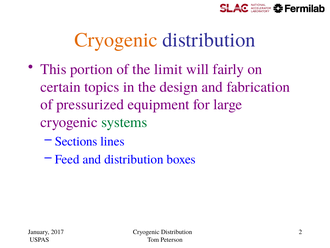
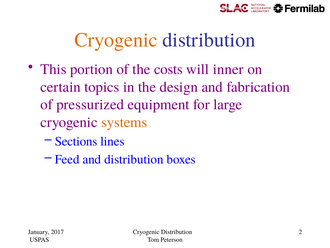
limit: limit -> costs
fairly: fairly -> inner
systems colour: green -> orange
